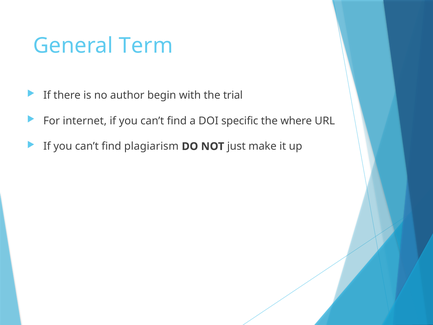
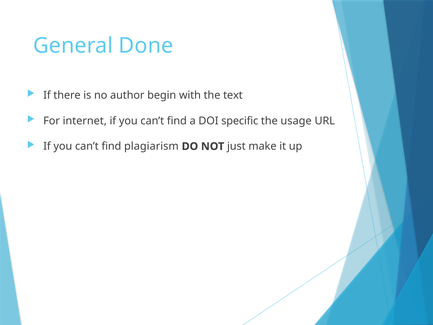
Term: Term -> Done
trial: trial -> text
where: where -> usage
